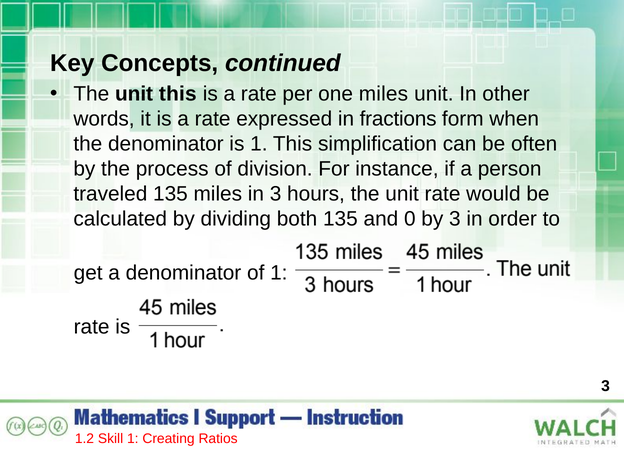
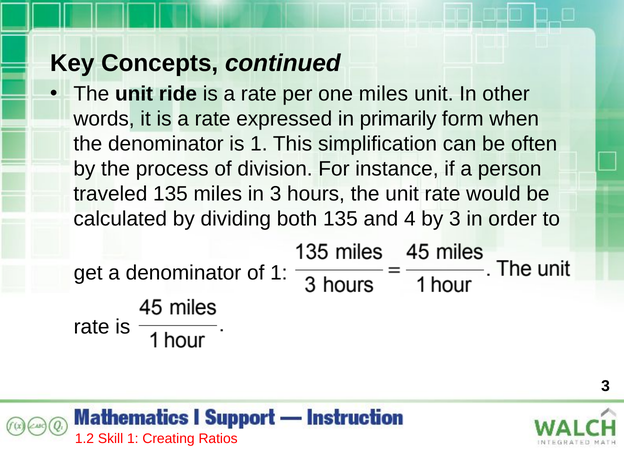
unit this: this -> ride
fractions: fractions -> primarily
0: 0 -> 4
